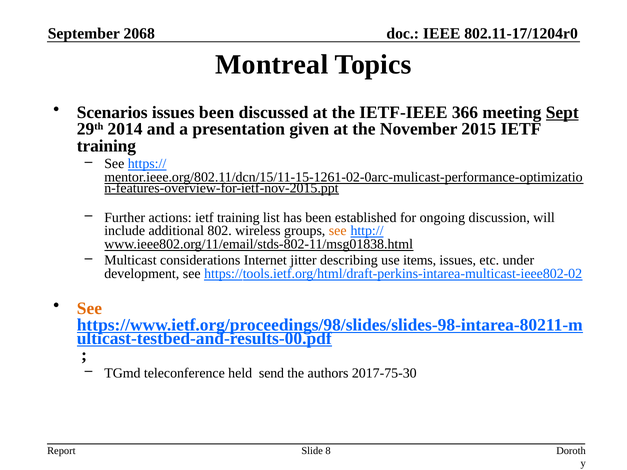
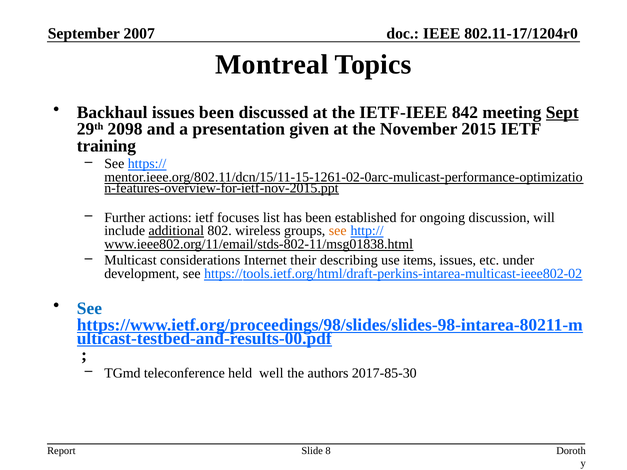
2068: 2068 -> 2007
Scenarios: Scenarios -> Backhaul
366: 366 -> 842
2014: 2014 -> 2098
actions ietf training: training -> focuses
additional underline: none -> present
jitter: jitter -> their
See at (89, 308) colour: orange -> blue
send: send -> well
2017-75-30: 2017-75-30 -> 2017-85-30
